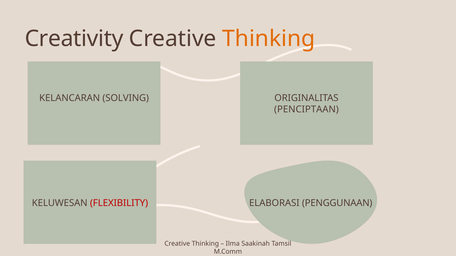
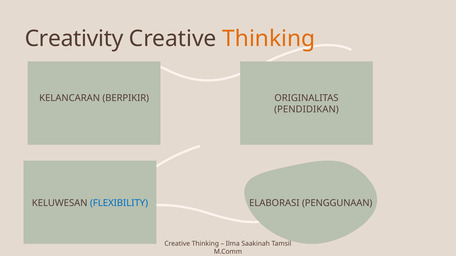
SOLVING: SOLVING -> BERPIKIR
PENCIPTAAN: PENCIPTAAN -> PENDIDIKAN
FLEXIBILITY colour: red -> blue
